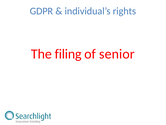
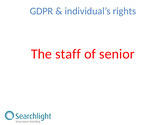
filing: filing -> staff
